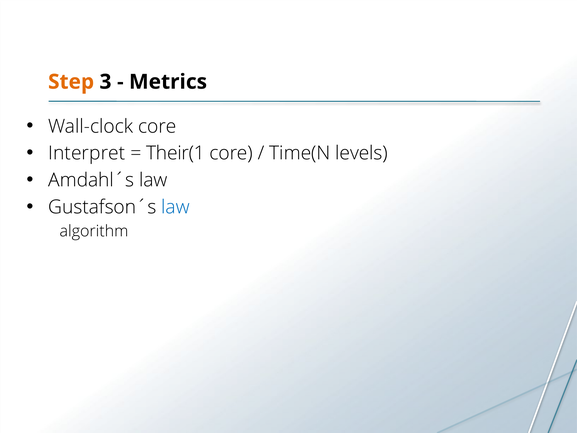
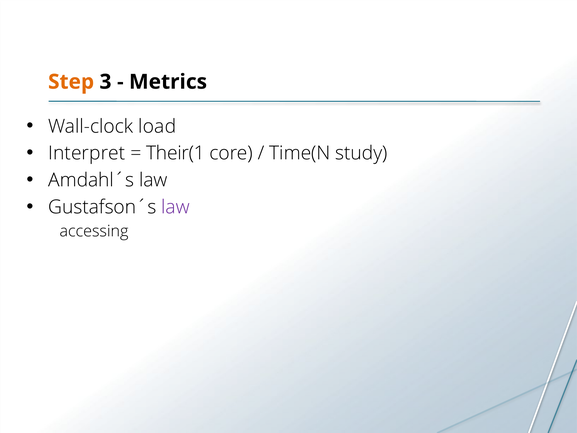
Wall-clock core: core -> load
levels: levels -> study
law at (176, 207) colour: blue -> purple
algorithm: algorithm -> accessing
